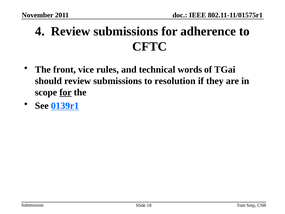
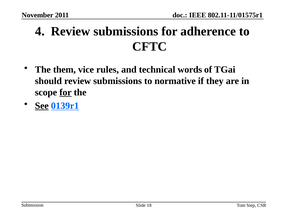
front: front -> them
resolution: resolution -> normative
See underline: none -> present
